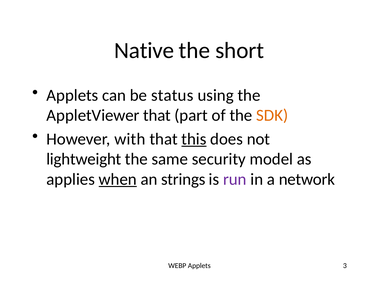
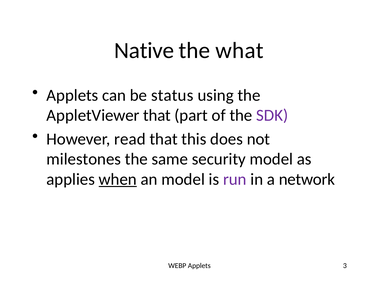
short: short -> what
SDK colour: orange -> purple
with: with -> read
this underline: present -> none
lightweight: lightweight -> milestones
an strings: strings -> model
